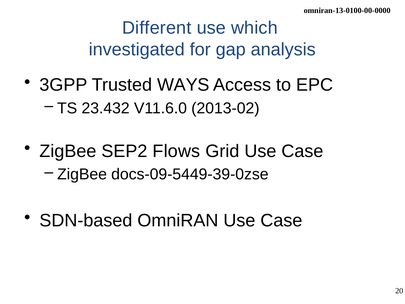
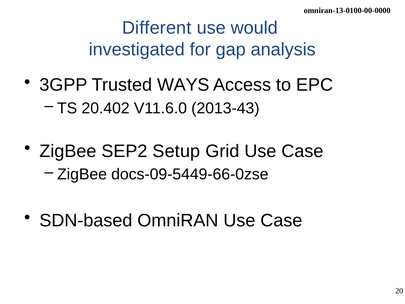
which: which -> would
23.432: 23.432 -> 20.402
2013-02: 2013-02 -> 2013-43
Flows: Flows -> Setup
docs-09-5449-39-0zse: docs-09-5449-39-0zse -> docs-09-5449-66-0zse
